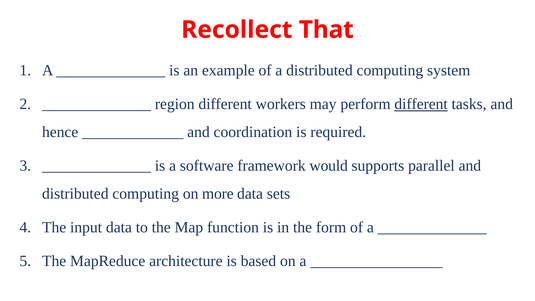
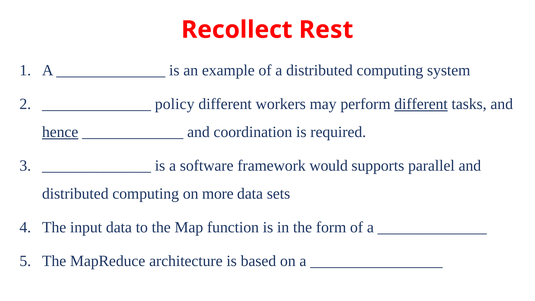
That: That -> Rest
region: region -> policy
hence underline: none -> present
